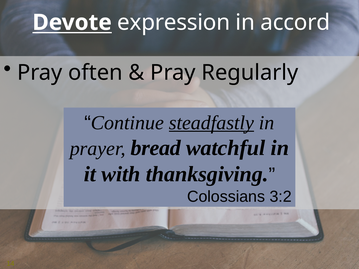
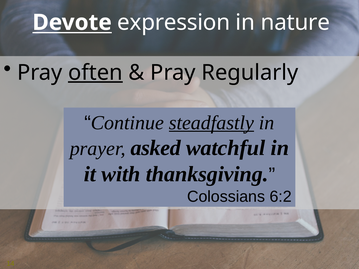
accord: accord -> nature
often underline: none -> present
bread: bread -> asked
3:2: 3:2 -> 6:2
